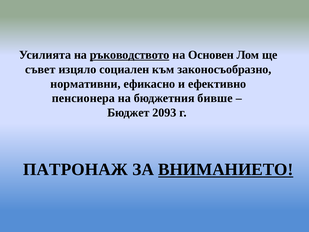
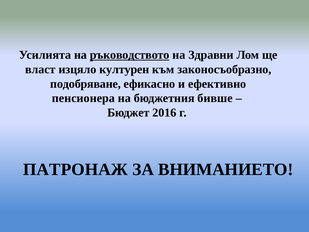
Основен: Основен -> Здравни
съвет: съвет -> власт
социален: социален -> културен
нормативни: нормативни -> подобряване
2093: 2093 -> 2016
ВНИМАНИЕТО underline: present -> none
